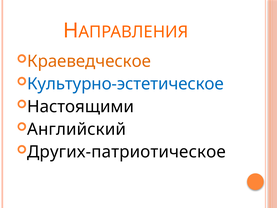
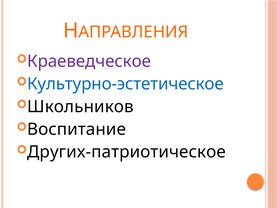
Краеведческое colour: orange -> purple
Настоящими: Настоящими -> Школьников
Английский: Английский -> Воспитание
